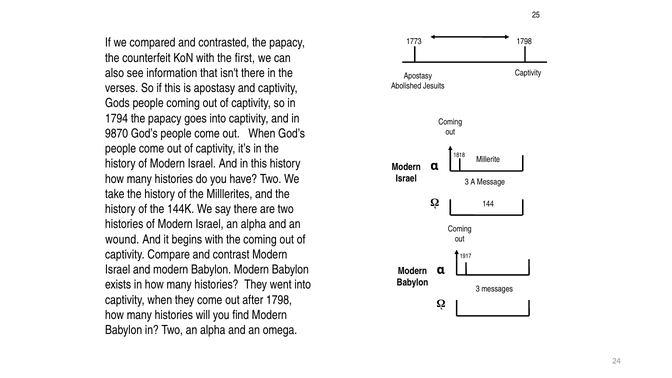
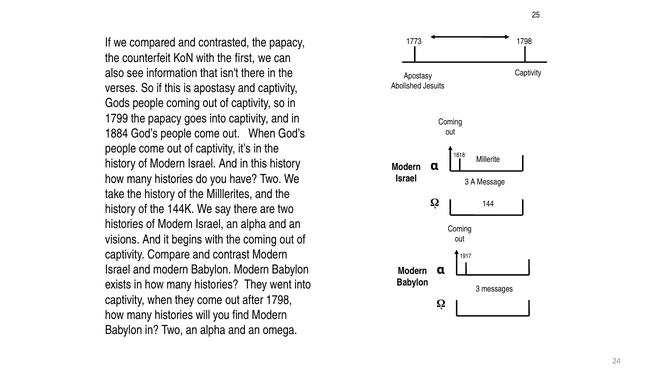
1794: 1794 -> 1799
9870: 9870 -> 1884
wound: wound -> visions
